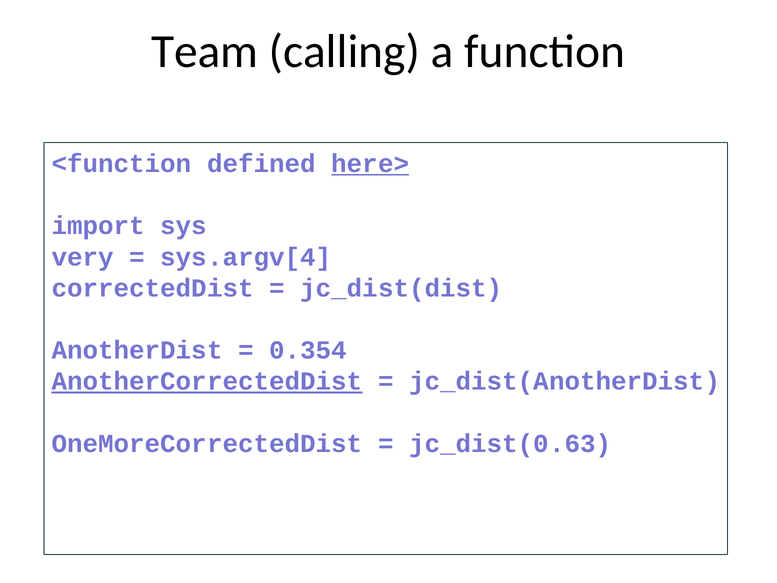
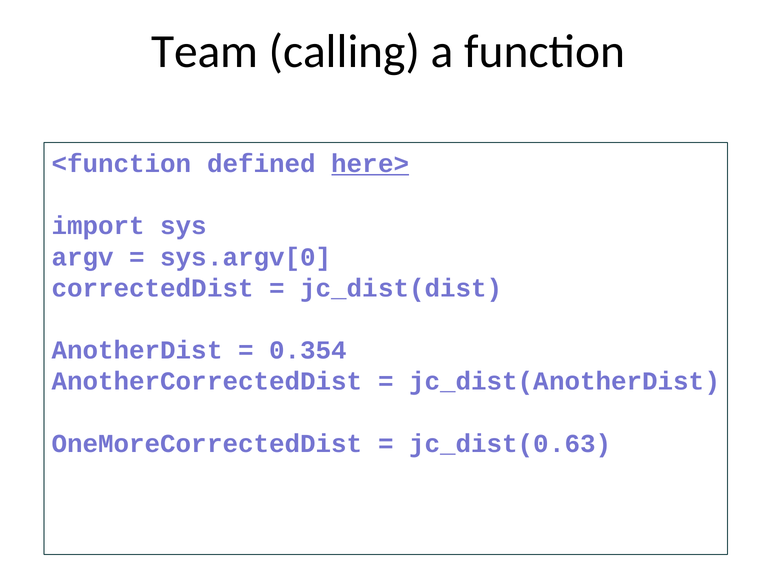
very: very -> argv
sys.argv[4: sys.argv[4 -> sys.argv[0
AnotherCorrectedDist underline: present -> none
